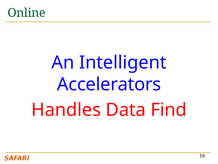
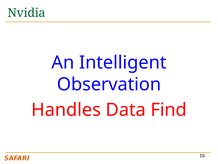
Online: Online -> Nvidia
Accelerators: Accelerators -> Observation
